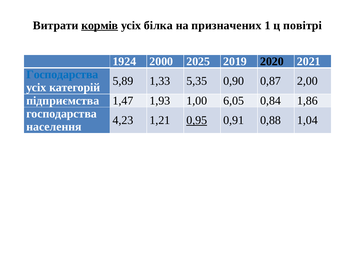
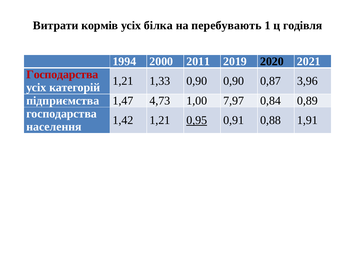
кормів underline: present -> none
призначених: призначених -> перебувають
повітрі: повітрі -> годівля
1924: 1924 -> 1994
2025: 2025 -> 2011
Господарства at (62, 75) colour: blue -> red
5,89 at (123, 81): 5,89 -> 1,21
1,33 5,35: 5,35 -> 0,90
2,00: 2,00 -> 3,96
1,93: 1,93 -> 4,73
6,05: 6,05 -> 7,97
1,86: 1,86 -> 0,89
4,23: 4,23 -> 1,42
1,04: 1,04 -> 1,91
